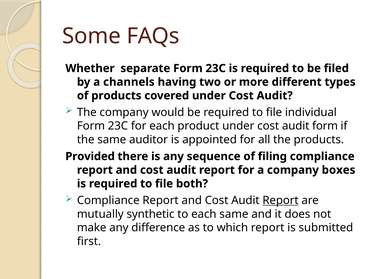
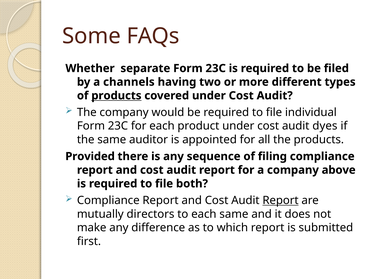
products at (116, 96) underline: none -> present
audit form: form -> dyes
boxes: boxes -> above
synthetic: synthetic -> directors
